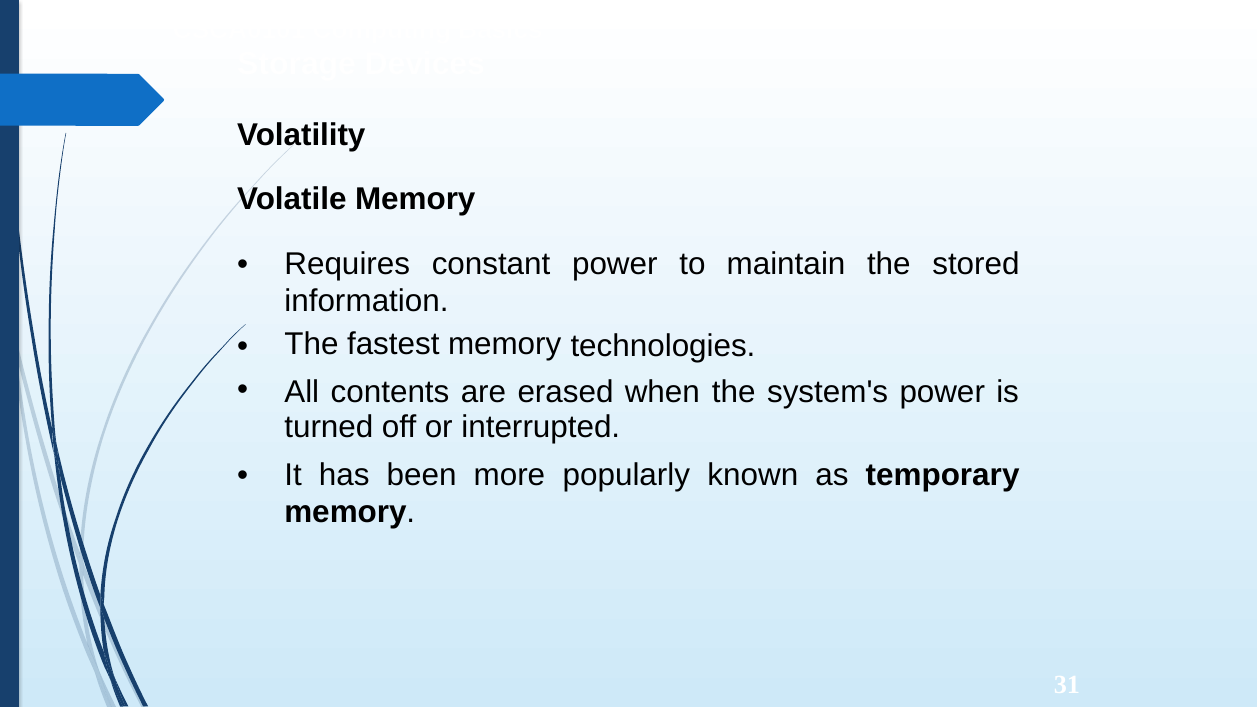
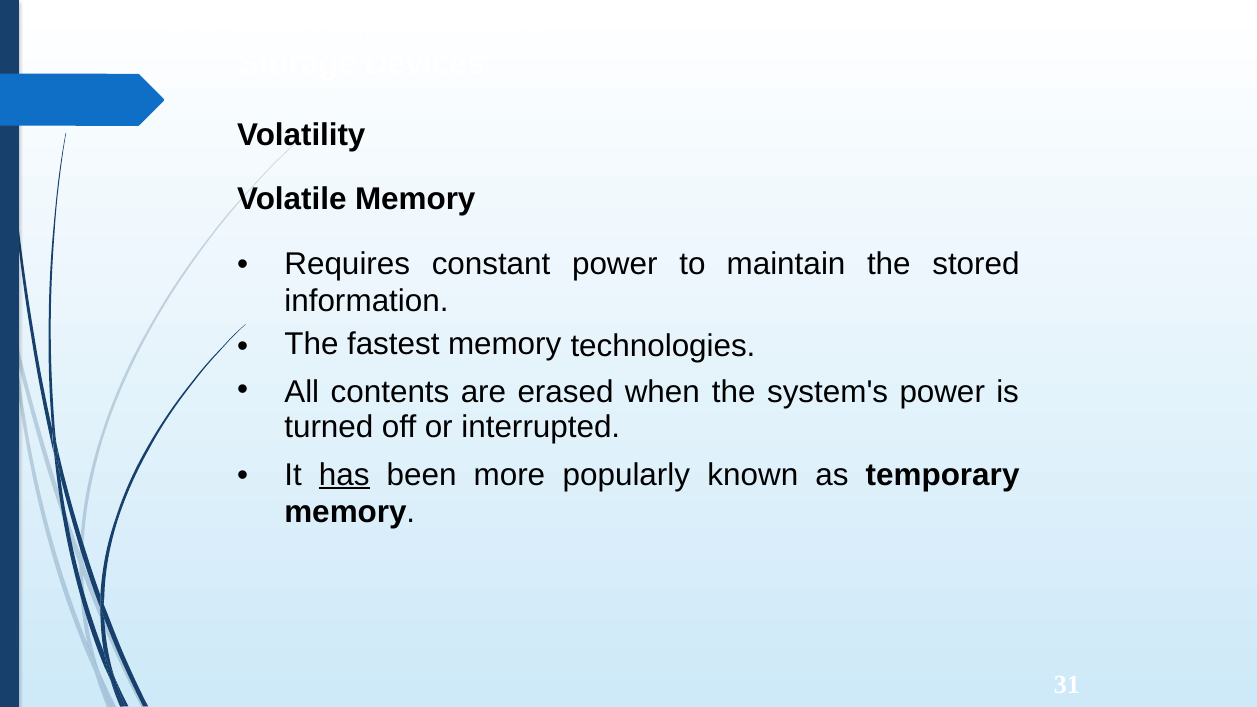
has underline: none -> present
